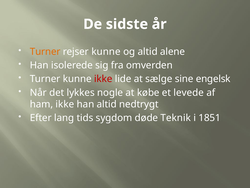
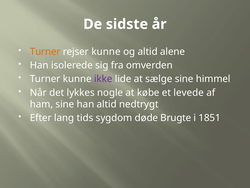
ikke at (103, 79) colour: red -> purple
engelsk: engelsk -> himmel
ham ikke: ikke -> sine
Teknik: Teknik -> Brugte
